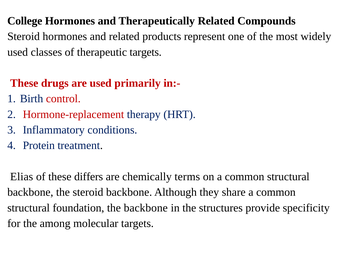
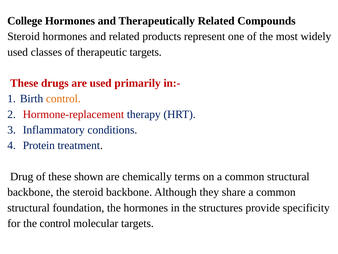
control at (63, 99) colour: red -> orange
Elias: Elias -> Drug
differs: differs -> shown
the backbone: backbone -> hormones
the among: among -> control
